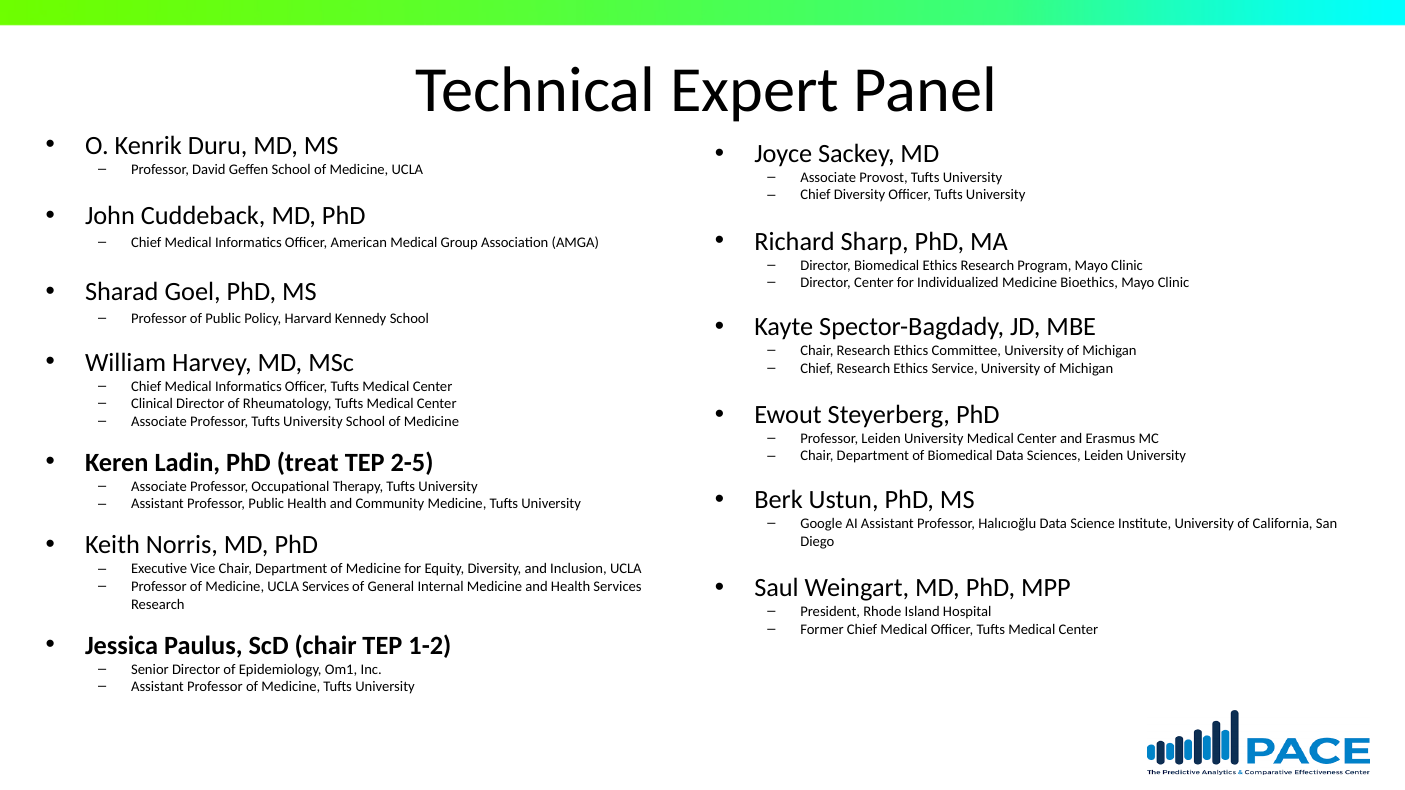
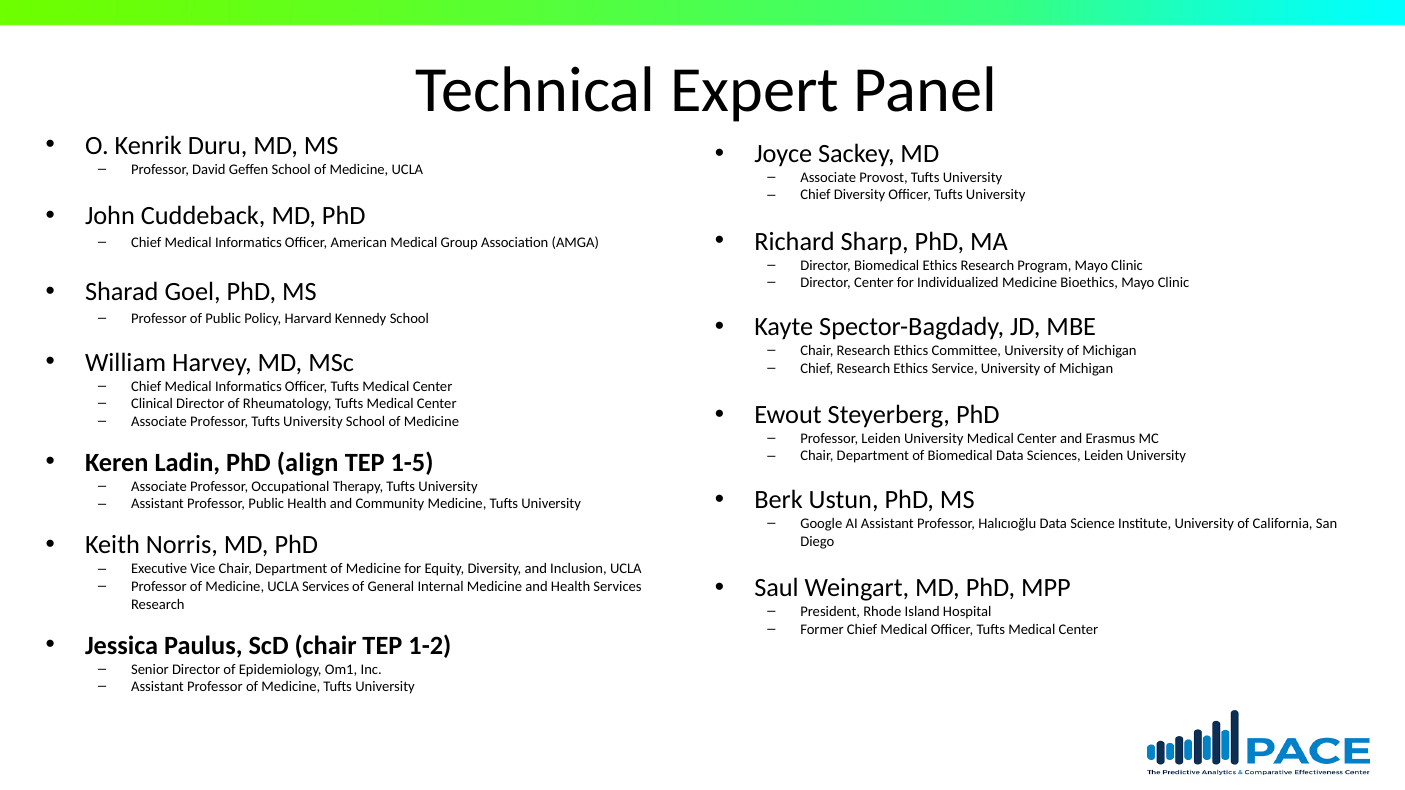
treat: treat -> align
2-5: 2-5 -> 1-5
